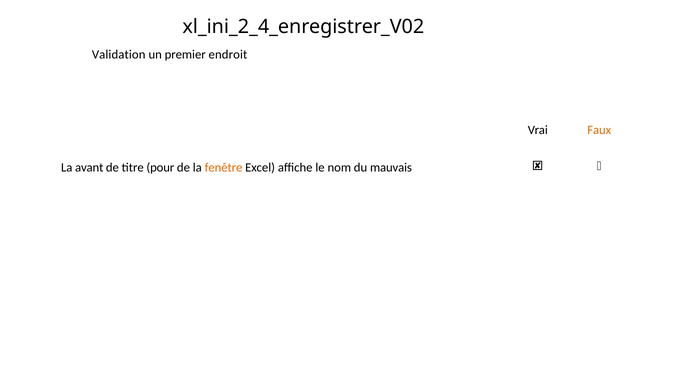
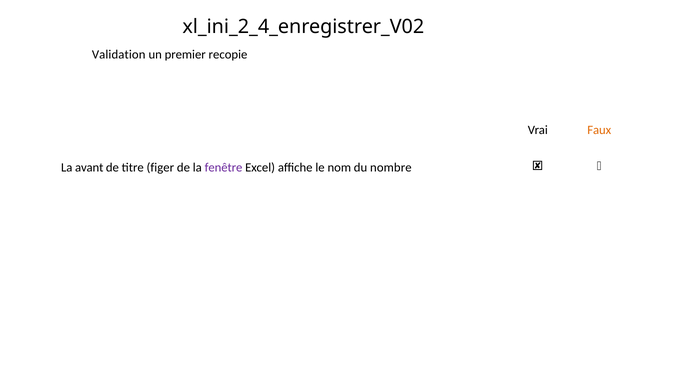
endroit: endroit -> recopie
pour: pour -> figer
fenêtre colour: orange -> purple
mauvais: mauvais -> nombre
